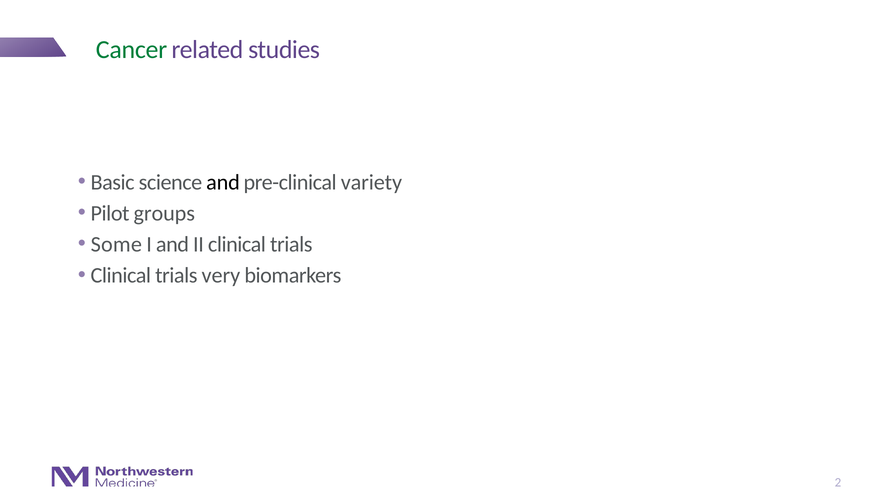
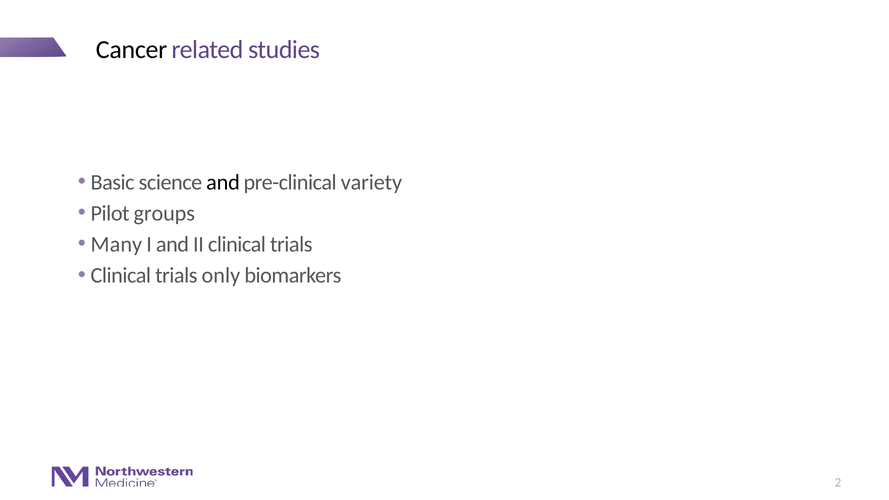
Cancer colour: green -> black
Some: Some -> Many
very: very -> only
